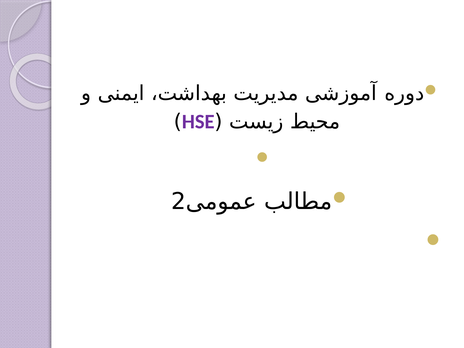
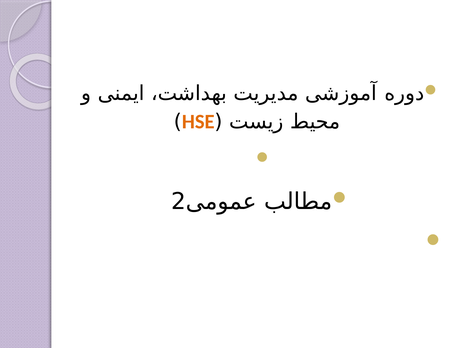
HSE colour: purple -> orange
